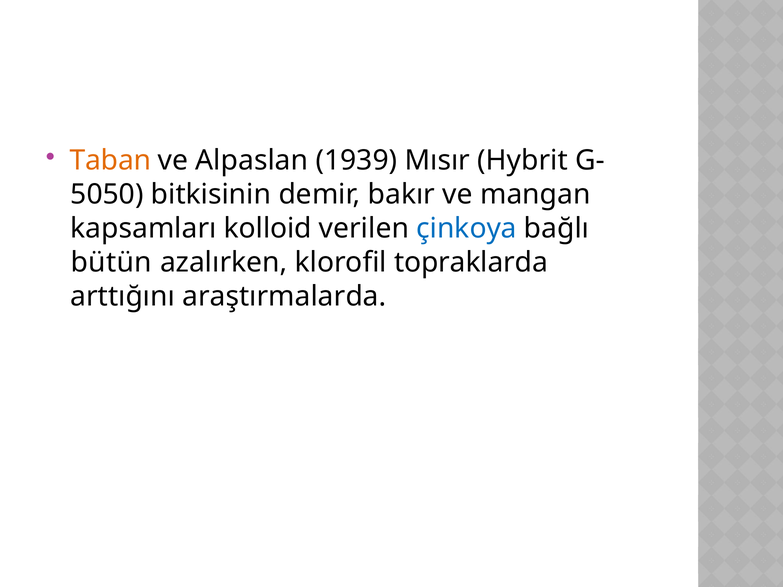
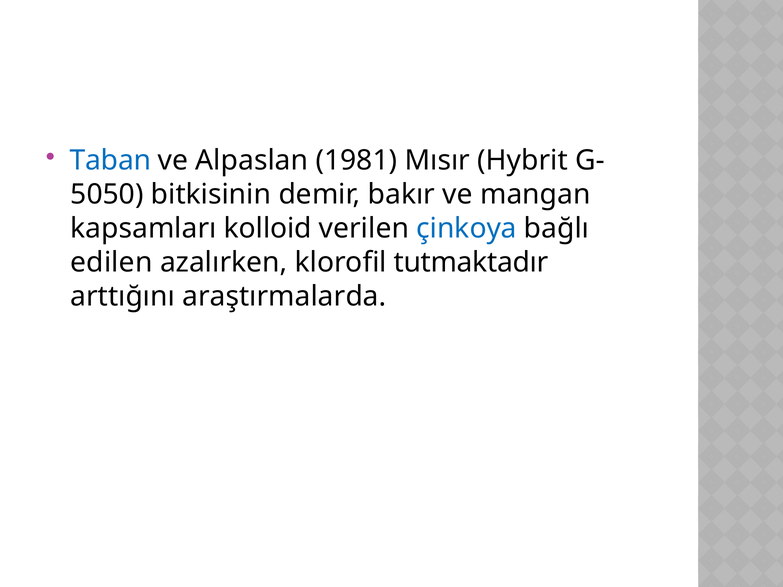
Taban colour: orange -> blue
1939: 1939 -> 1981
bütün: bütün -> edilen
topraklarda: topraklarda -> tutmaktadır
